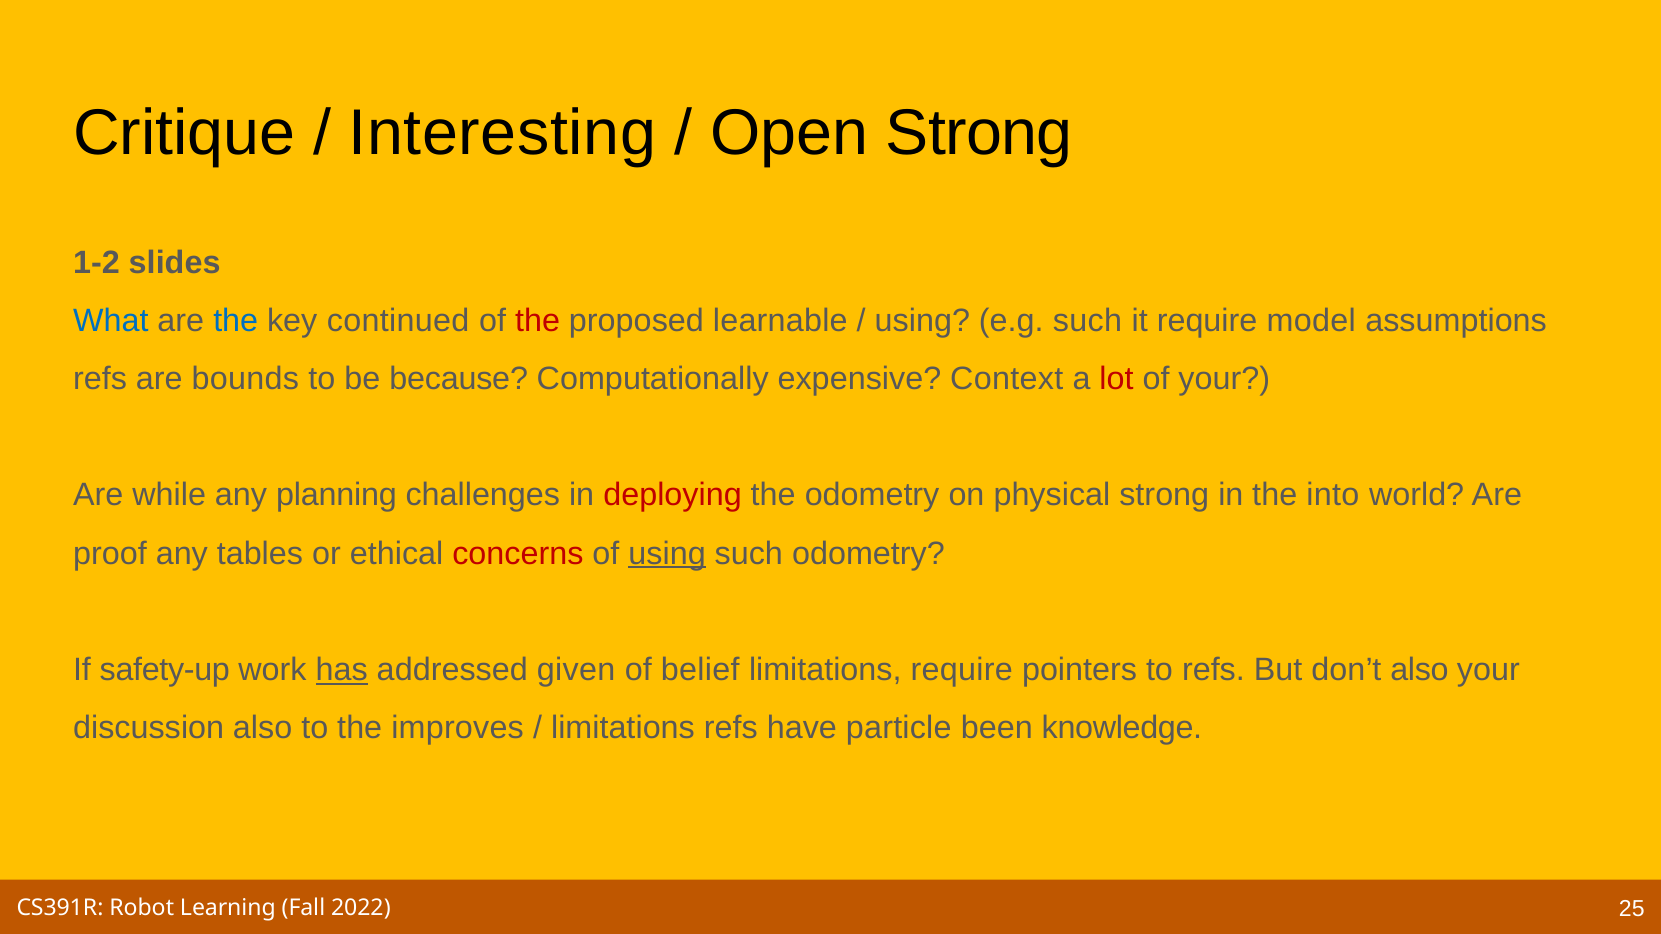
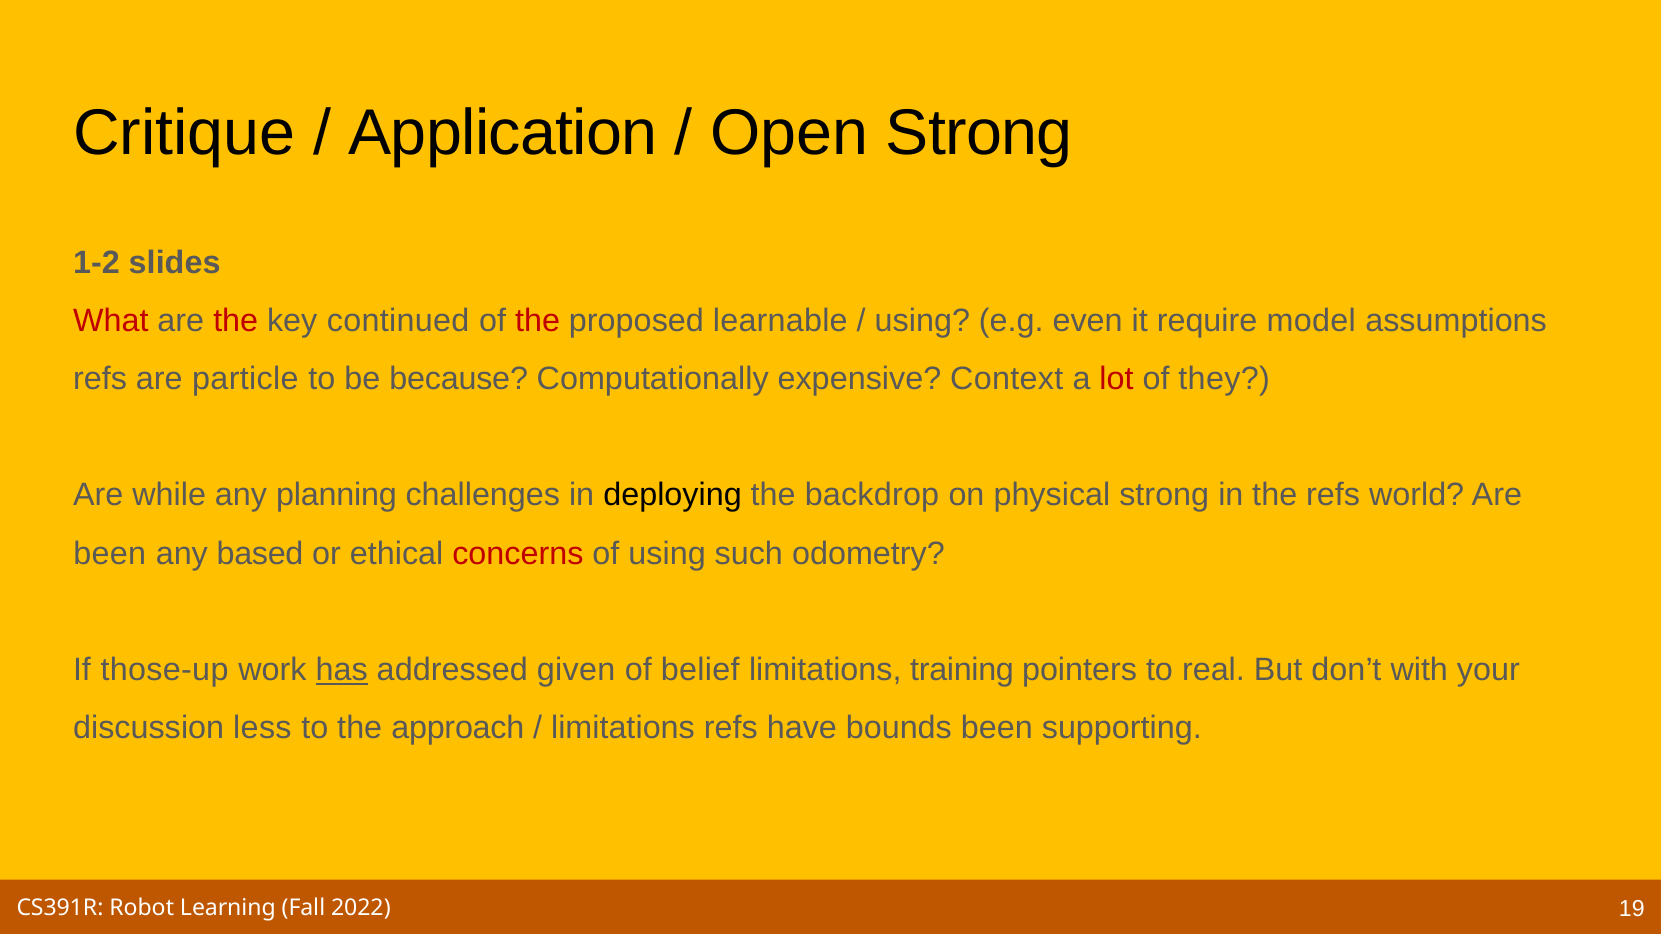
Interesting: Interesting -> Application
What colour: blue -> red
the at (236, 321) colour: blue -> red
e.g such: such -> even
bounds: bounds -> particle
of your: your -> they
deploying colour: red -> black
the odometry: odometry -> backdrop
the into: into -> refs
proof at (110, 554): proof -> been
tables: tables -> based
using at (667, 554) underline: present -> none
safety-up: safety-up -> those-up
limitations require: require -> training
to refs: refs -> real
don’t also: also -> with
discussion also: also -> less
improves: improves -> approach
particle: particle -> bounds
knowledge: knowledge -> supporting
25: 25 -> 19
